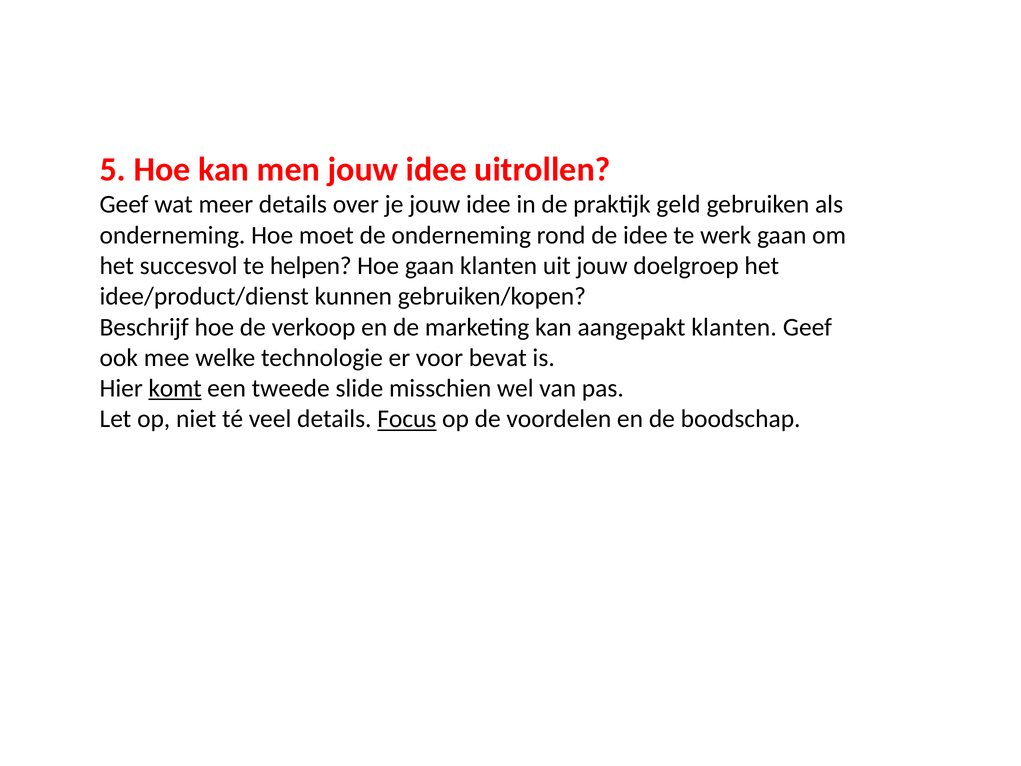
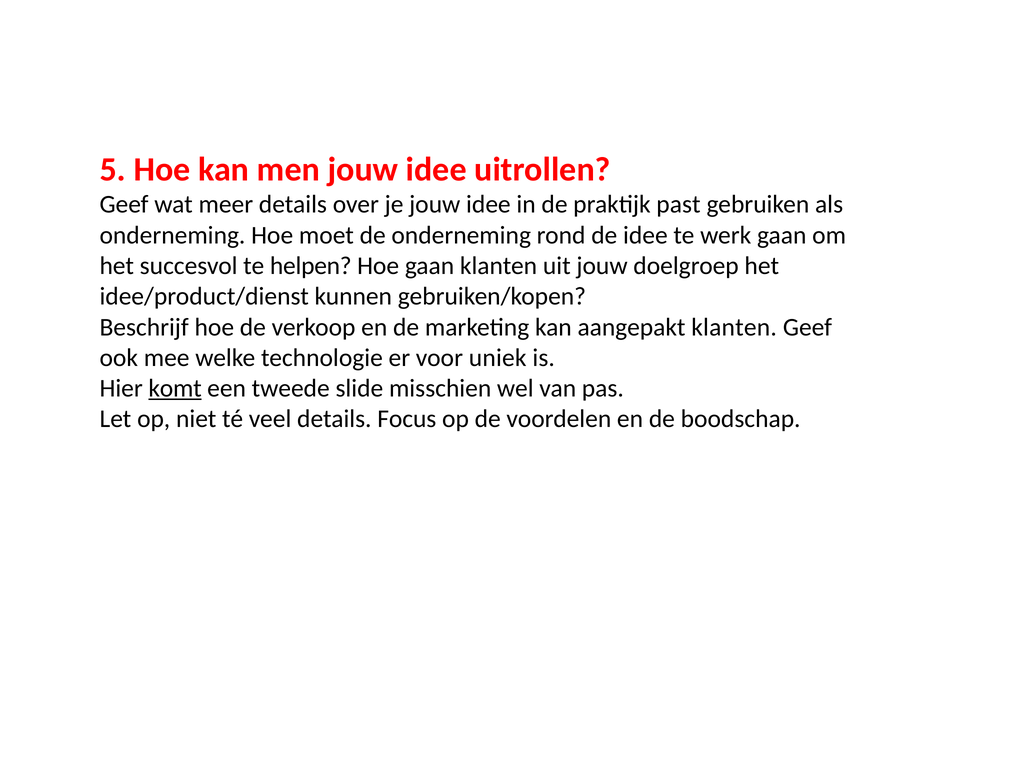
geld: geld -> past
bevat: bevat -> uniek
Focus underline: present -> none
